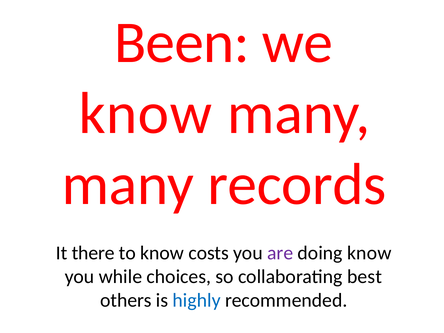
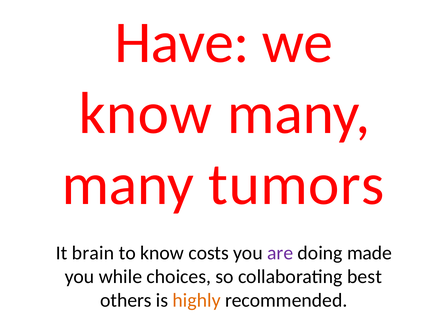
Been: Been -> Have
records: records -> tumors
there: there -> brain
doing know: know -> made
highly colour: blue -> orange
